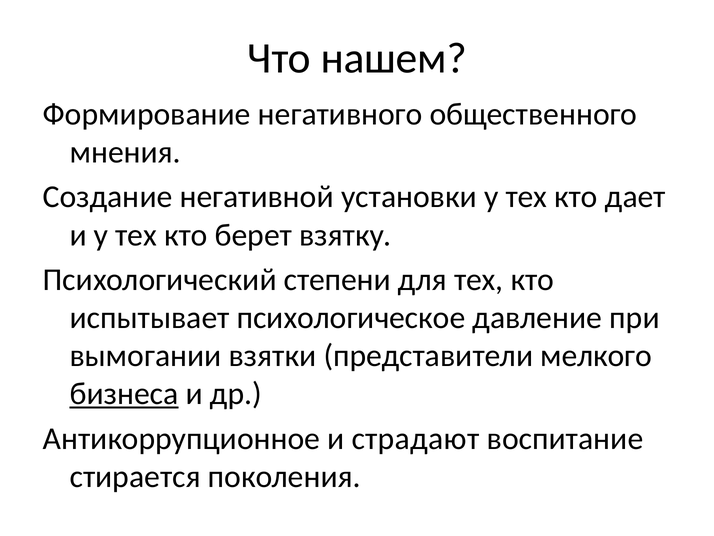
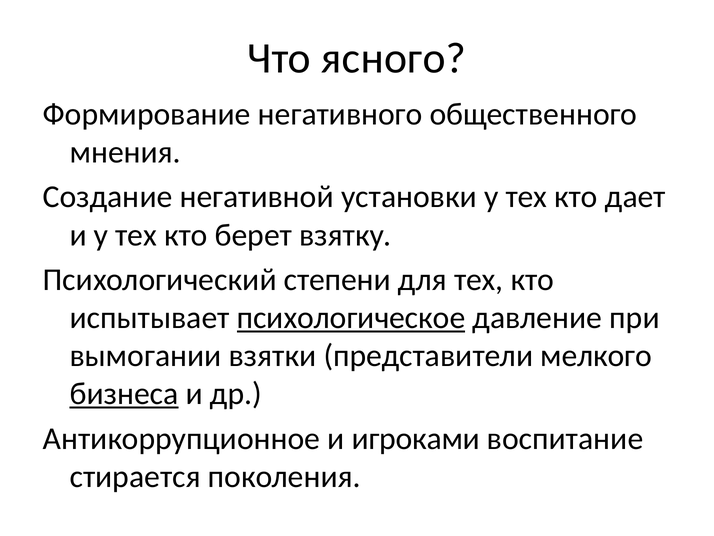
нашем: нашем -> ясного
психологическое underline: none -> present
страдают: страдают -> игроками
